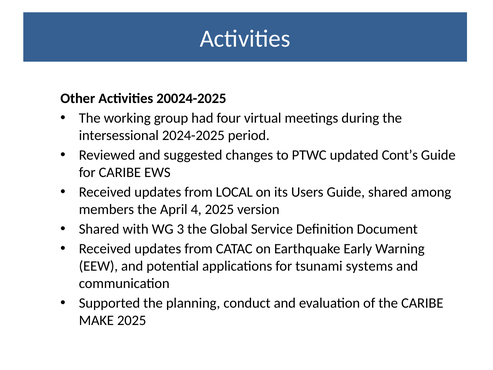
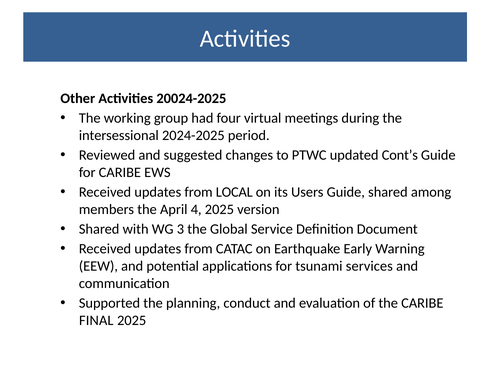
systems: systems -> services
MAKE: MAKE -> FINAL
